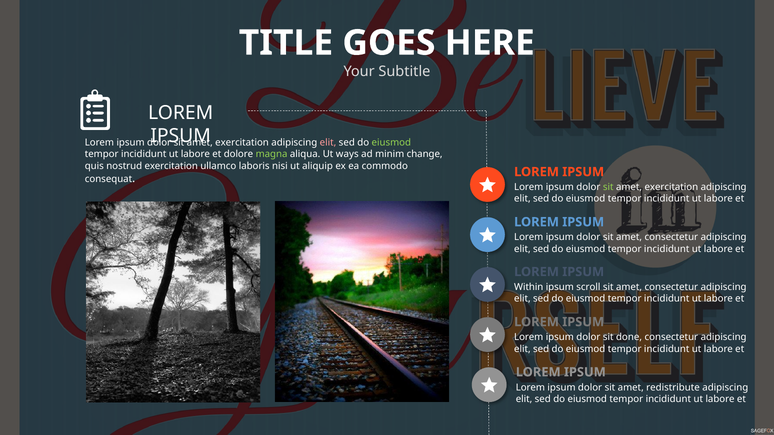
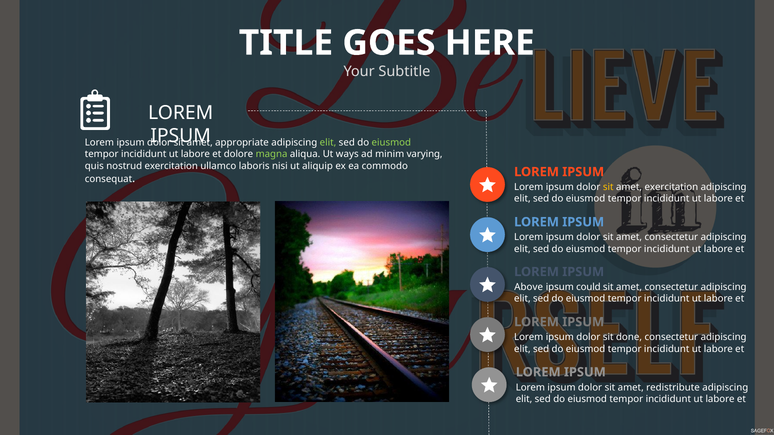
exercitation at (242, 143): exercitation -> appropriate
elit at (328, 143) colour: pink -> light green
change: change -> varying
sit at (608, 187) colour: light green -> yellow
Within: Within -> Above
scroll: scroll -> could
